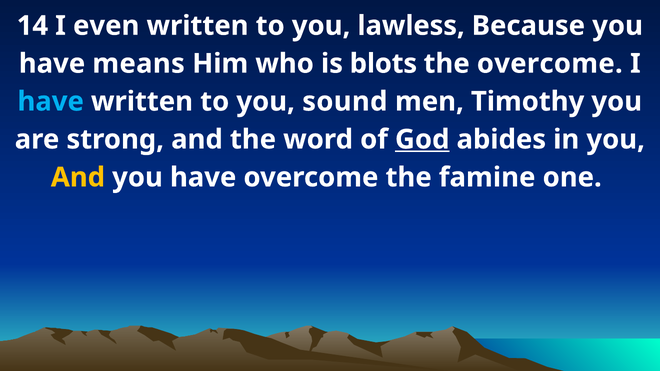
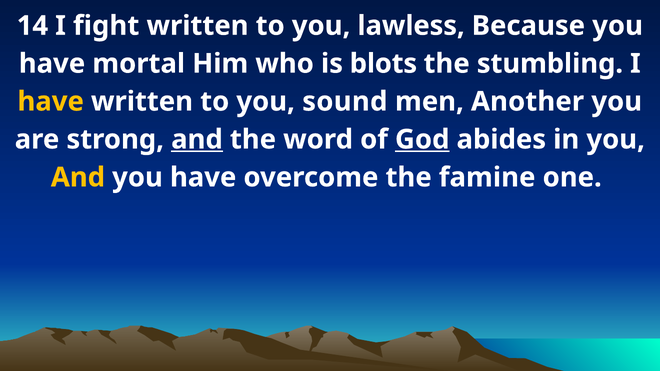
even: even -> fight
means: means -> mortal
the overcome: overcome -> stumbling
have at (51, 102) colour: light blue -> yellow
Timothy: Timothy -> Another
and at (197, 140) underline: none -> present
